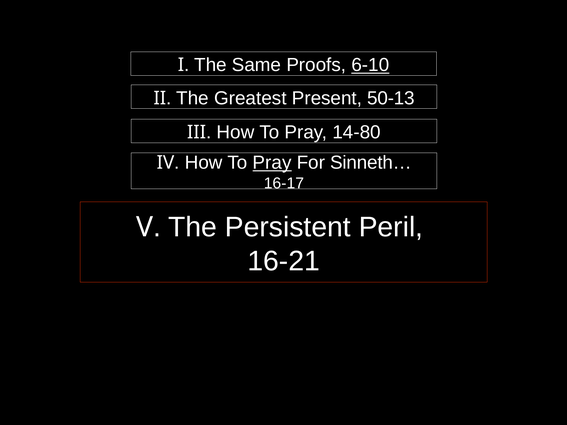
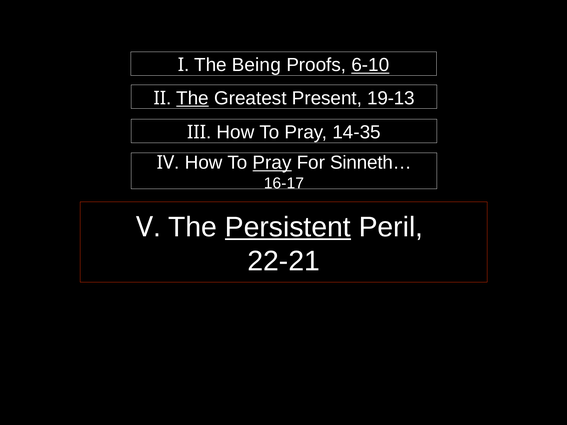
Same: Same -> Being
The at (193, 98) underline: none -> present
50-13: 50-13 -> 19-13
14-80: 14-80 -> 14-35
Persistent underline: none -> present
16-21: 16-21 -> 22-21
